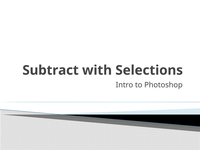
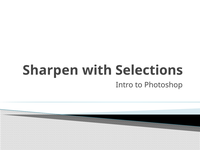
Subtract: Subtract -> Sharpen
